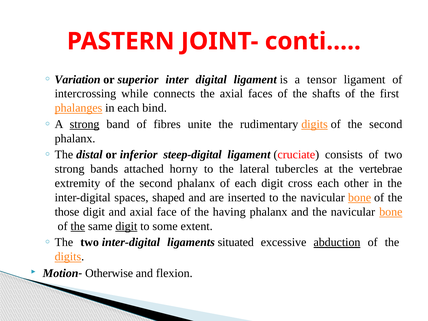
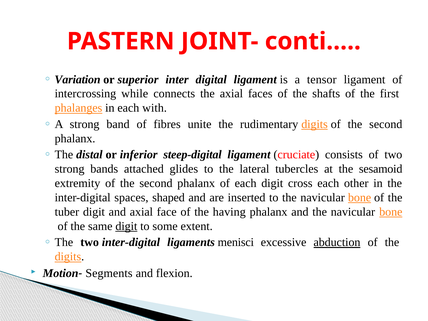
bind: bind -> with
strong at (85, 124) underline: present -> none
horny: horny -> glides
vertebrae: vertebrae -> sesamoid
those: those -> tuber
the at (78, 226) underline: present -> none
situated: situated -> menisci
Otherwise: Otherwise -> Segments
